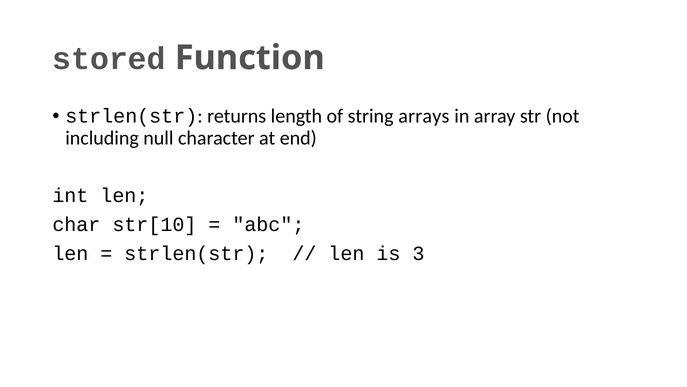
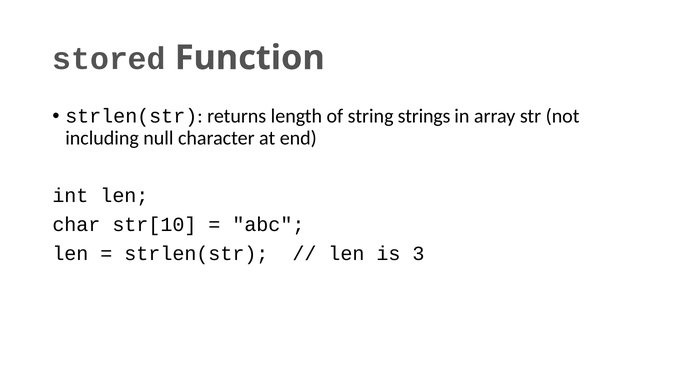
arrays: arrays -> strings
